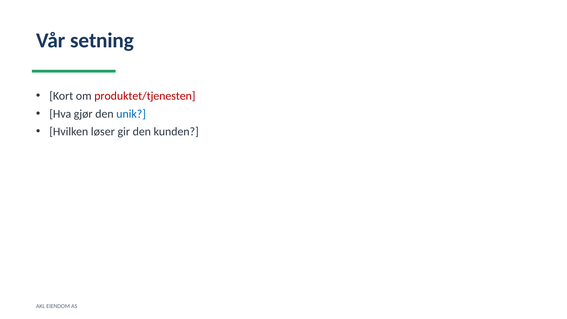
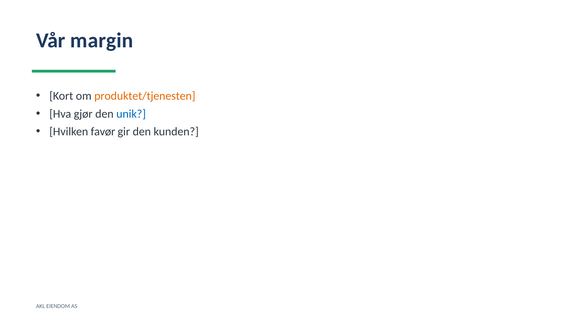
setning: setning -> margin
produktet/tjenesten colour: red -> orange
løser: løser -> favør
